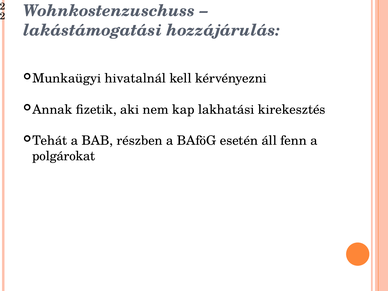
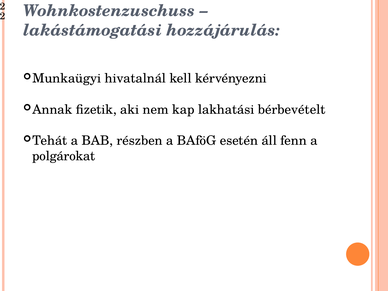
kirekesztés: kirekesztés -> bérbevételt
